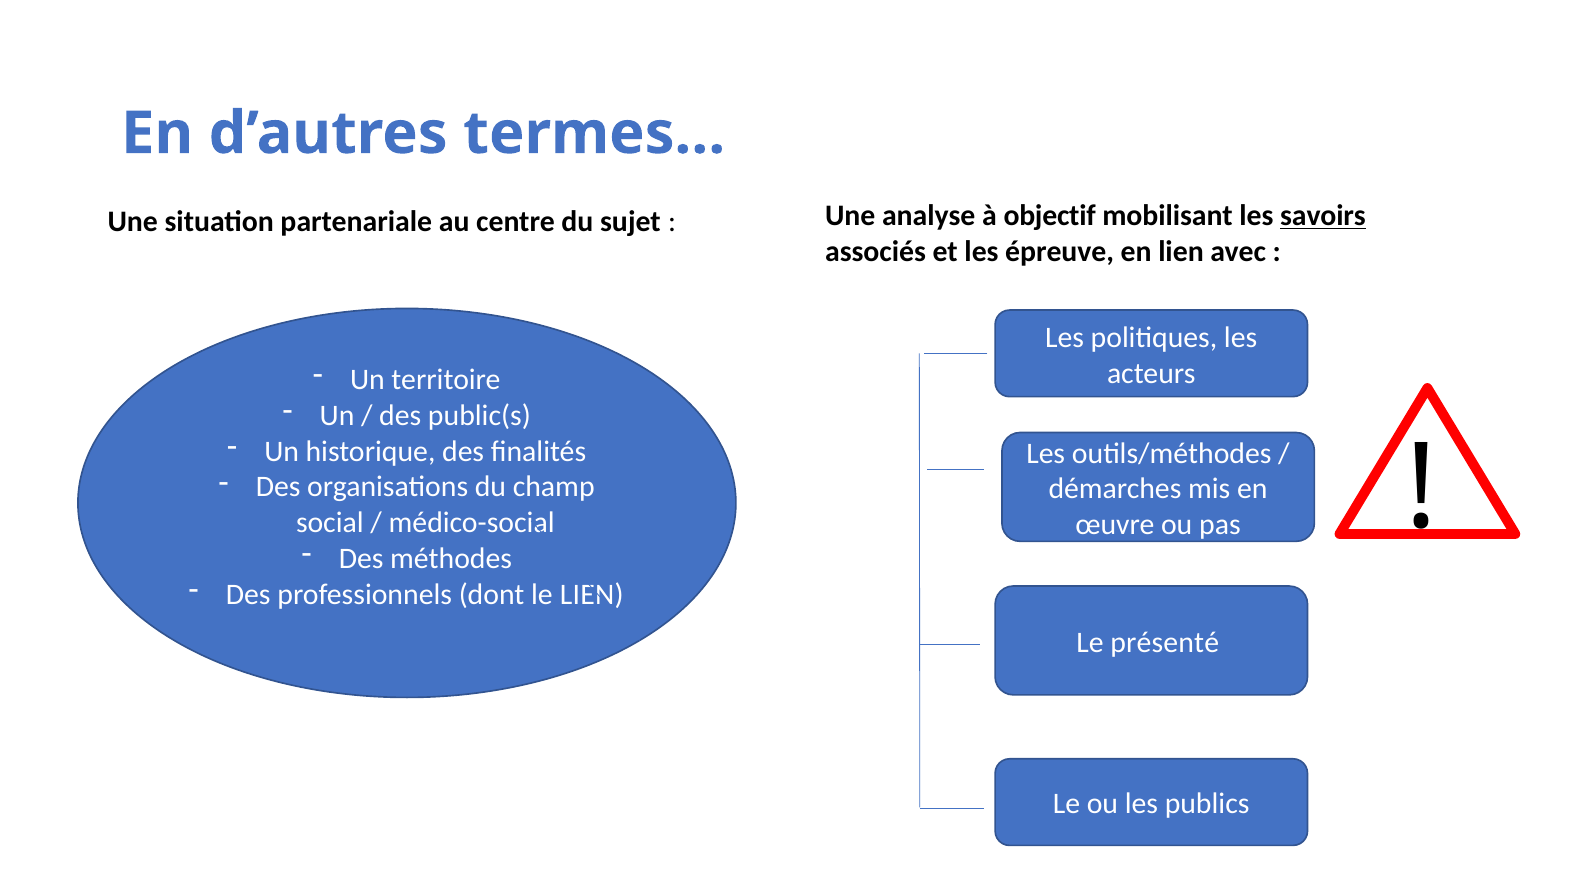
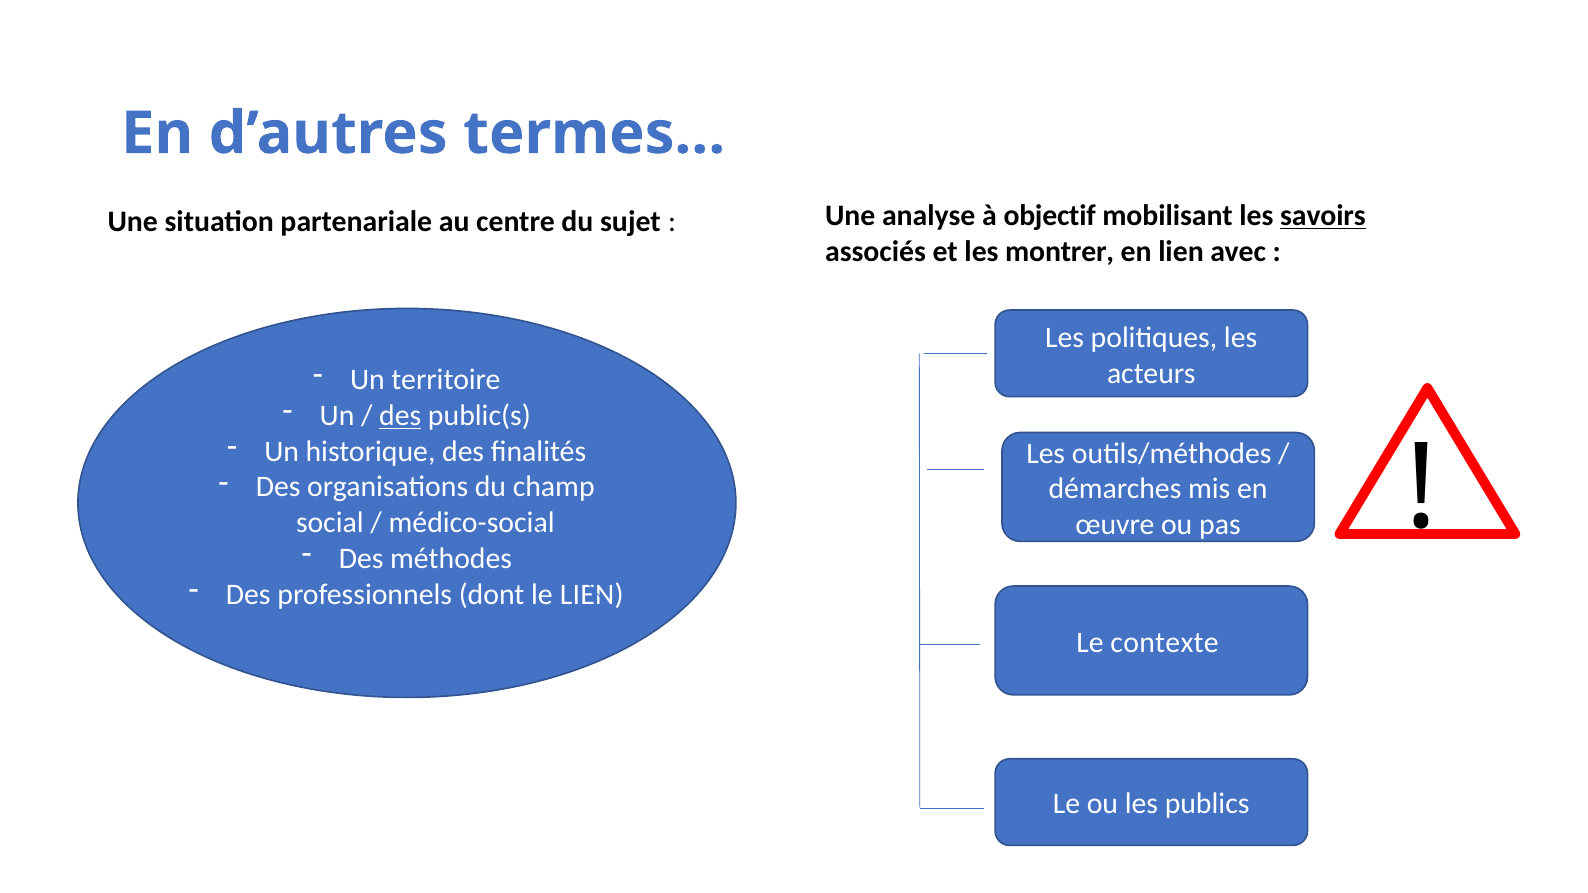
épreuve: épreuve -> montrer
des at (400, 416) underline: none -> present
présenté: présenté -> contexte
